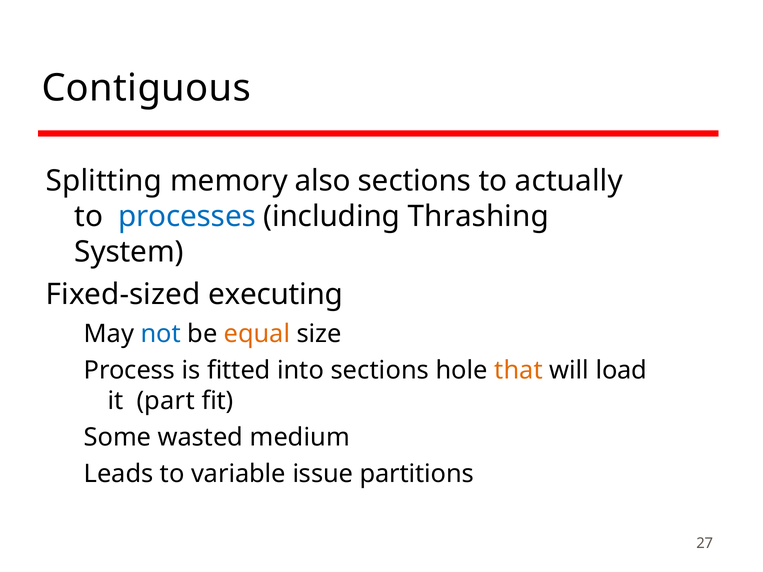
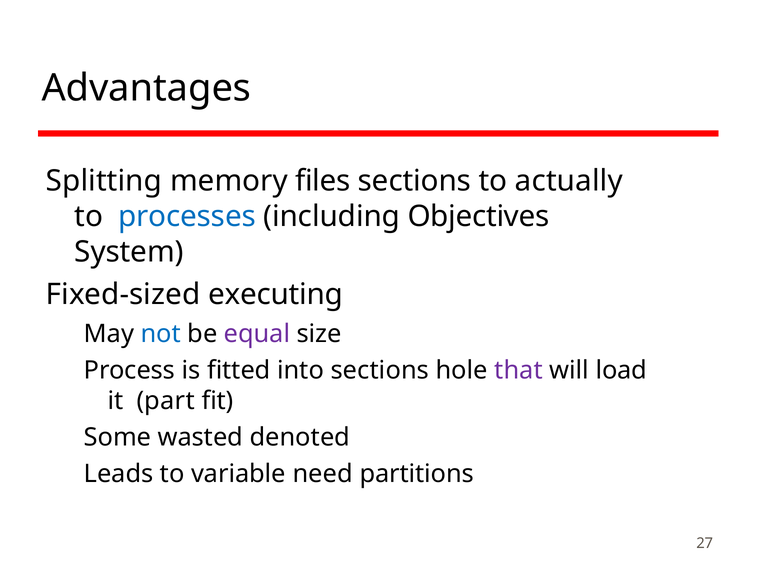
Contiguous: Contiguous -> Advantages
also: also -> files
Thrashing: Thrashing -> Objectives
equal colour: orange -> purple
that colour: orange -> purple
medium: medium -> denoted
issue: issue -> need
